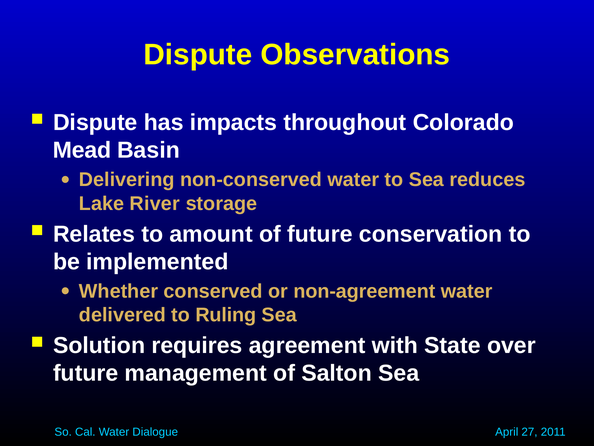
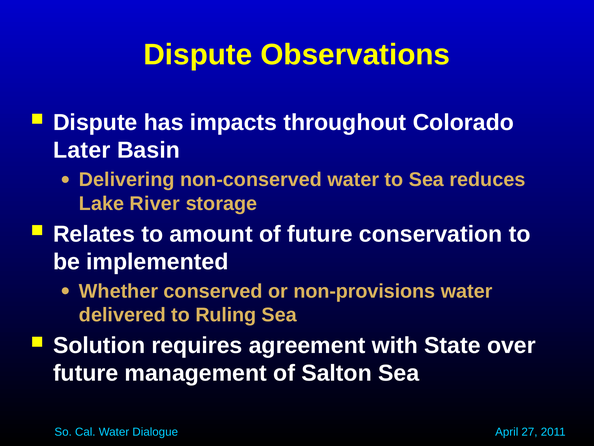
Mead: Mead -> Later
non-agreement: non-agreement -> non-provisions
